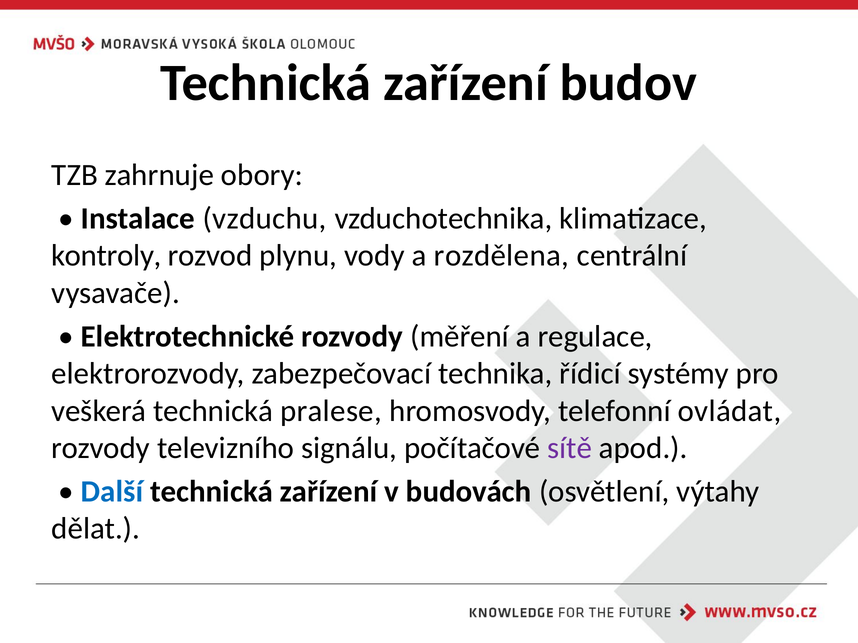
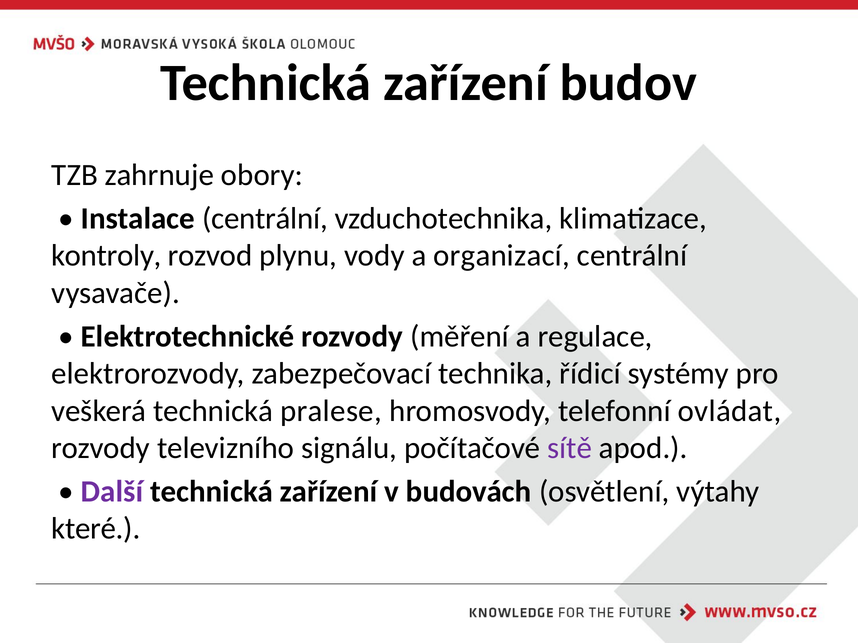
Instalace vzduchu: vzduchu -> centrální
rozdělena: rozdělena -> organizací
Další colour: blue -> purple
dělat: dělat -> které
